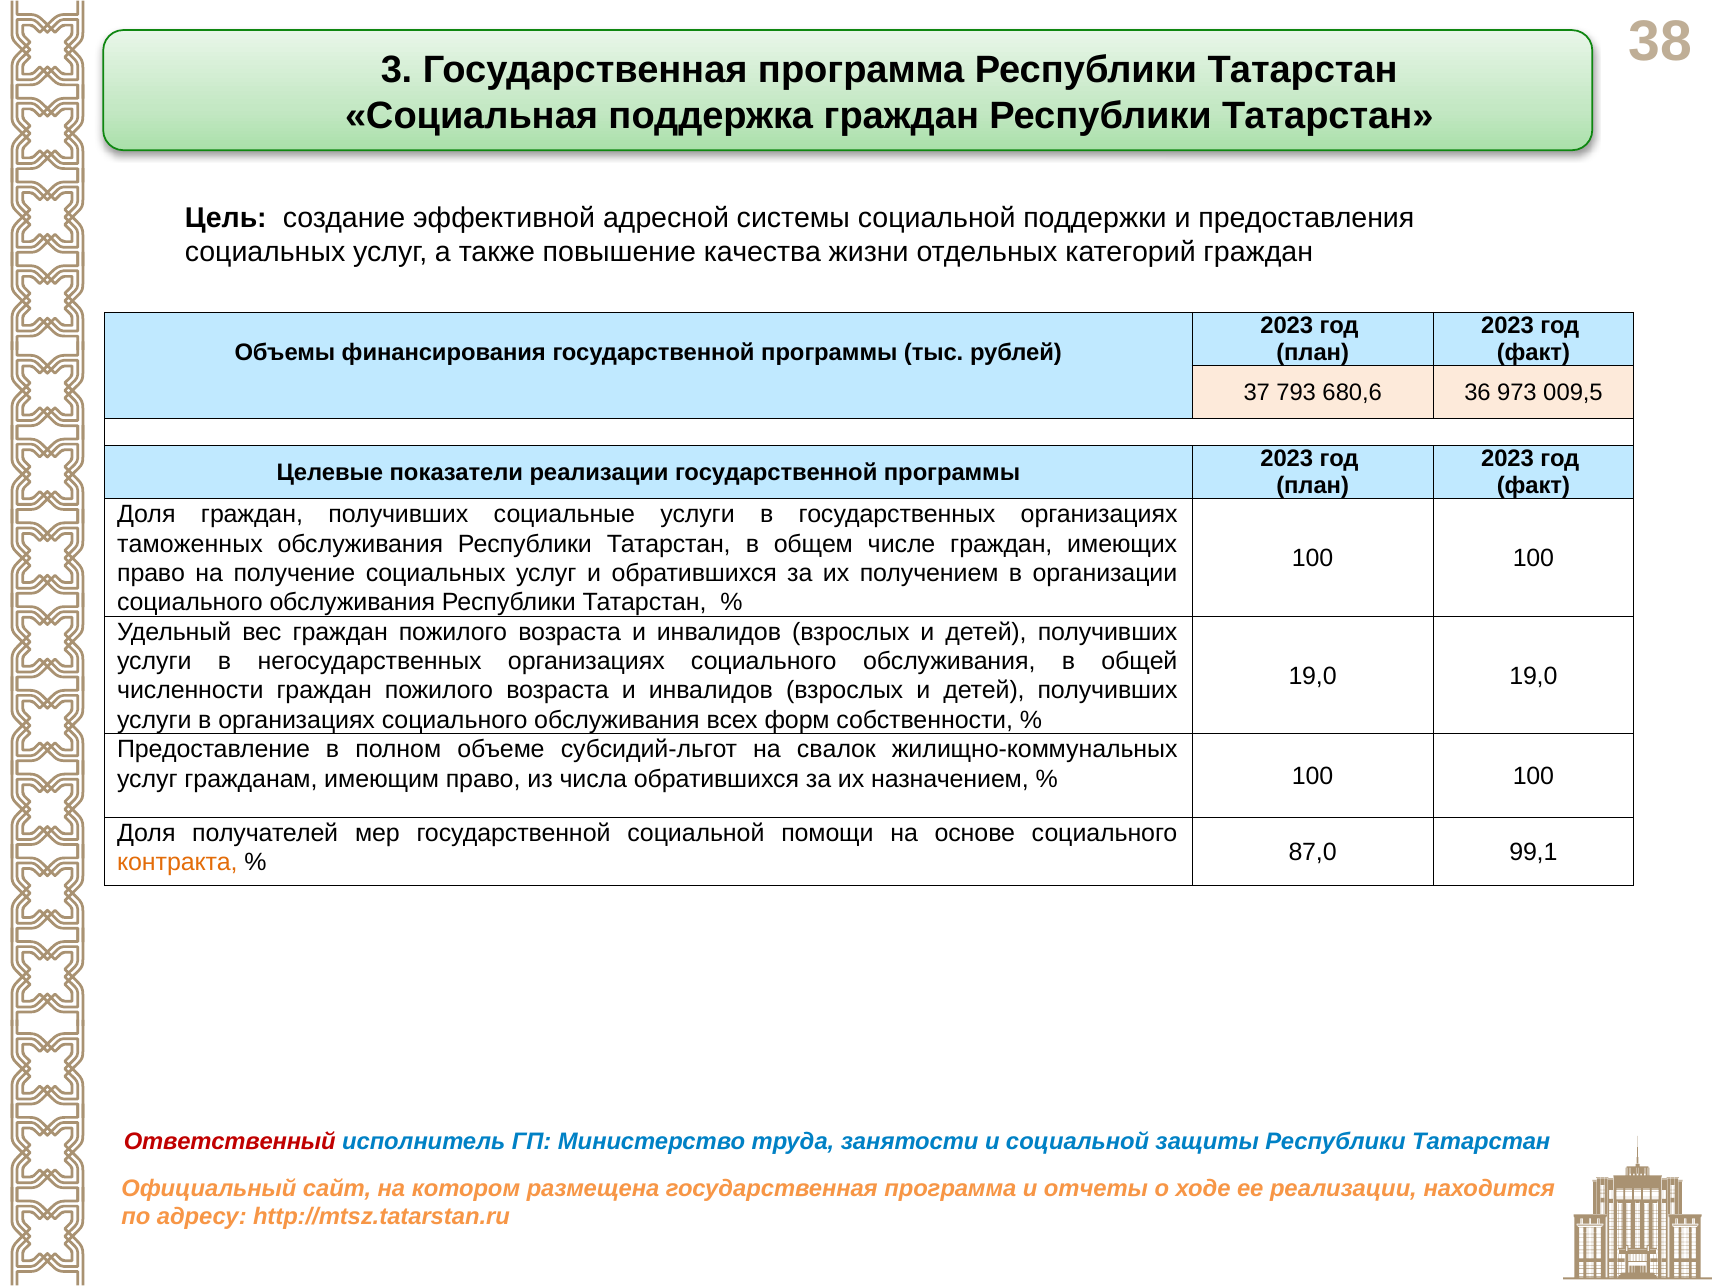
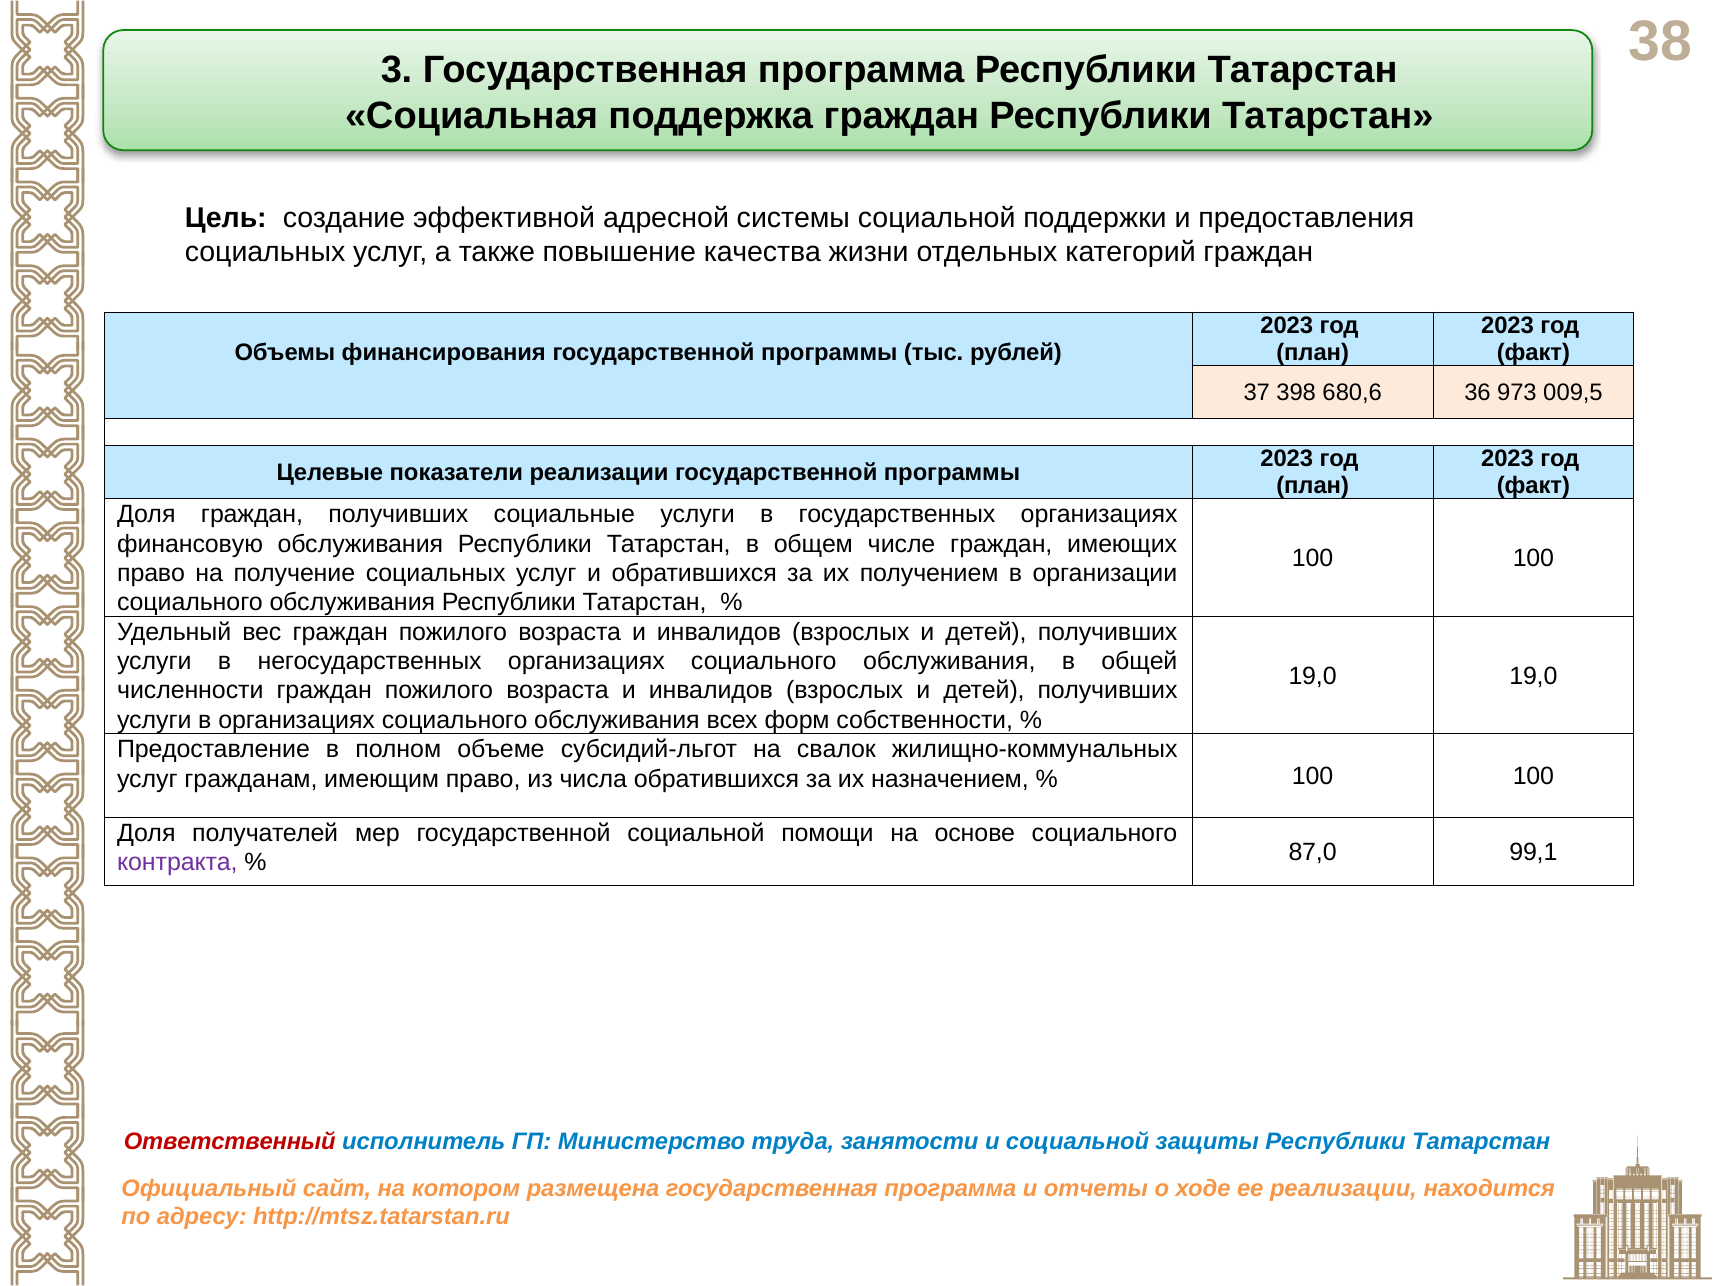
793: 793 -> 398
таможенных: таможенных -> финансовую
контракта colour: orange -> purple
